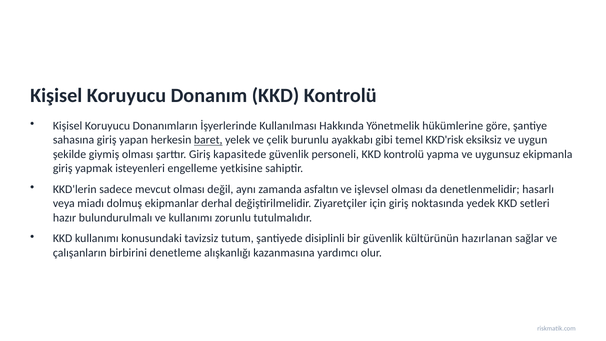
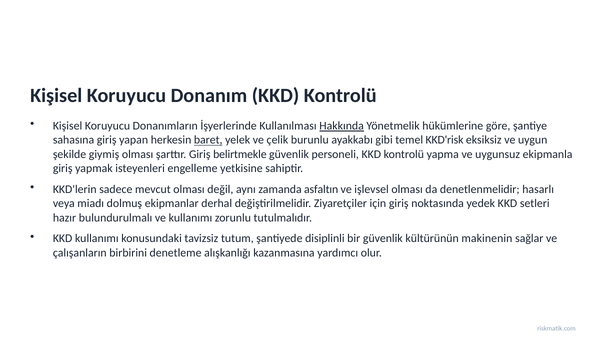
Hakkında underline: none -> present
kapasitede: kapasitede -> belirtmekle
hazırlanan: hazırlanan -> makinenin
